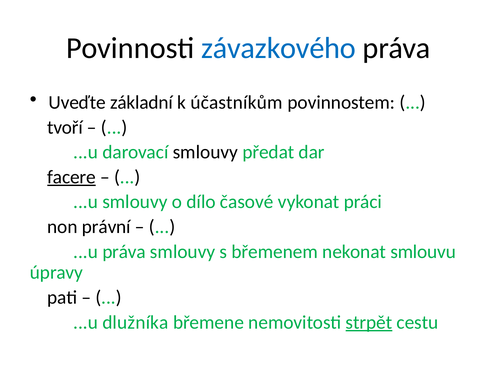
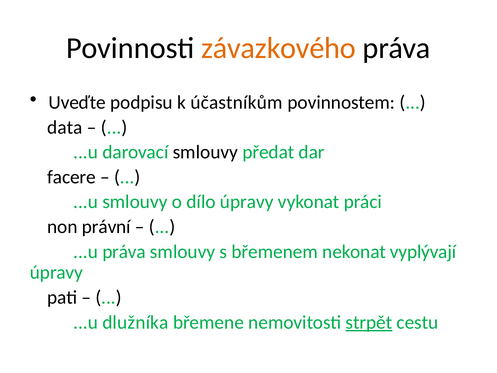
závazkového colour: blue -> orange
základní: základní -> podpisu
tvoří: tvoří -> data
facere underline: present -> none
dílo časové: časové -> úpravy
smlouvu: smlouvu -> vyplývají
